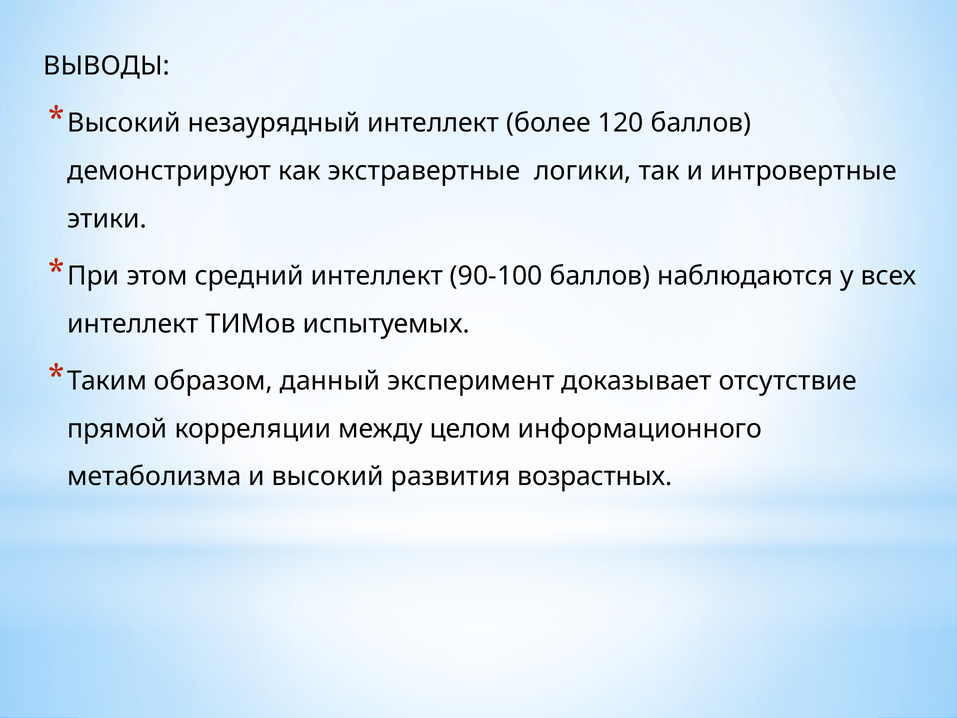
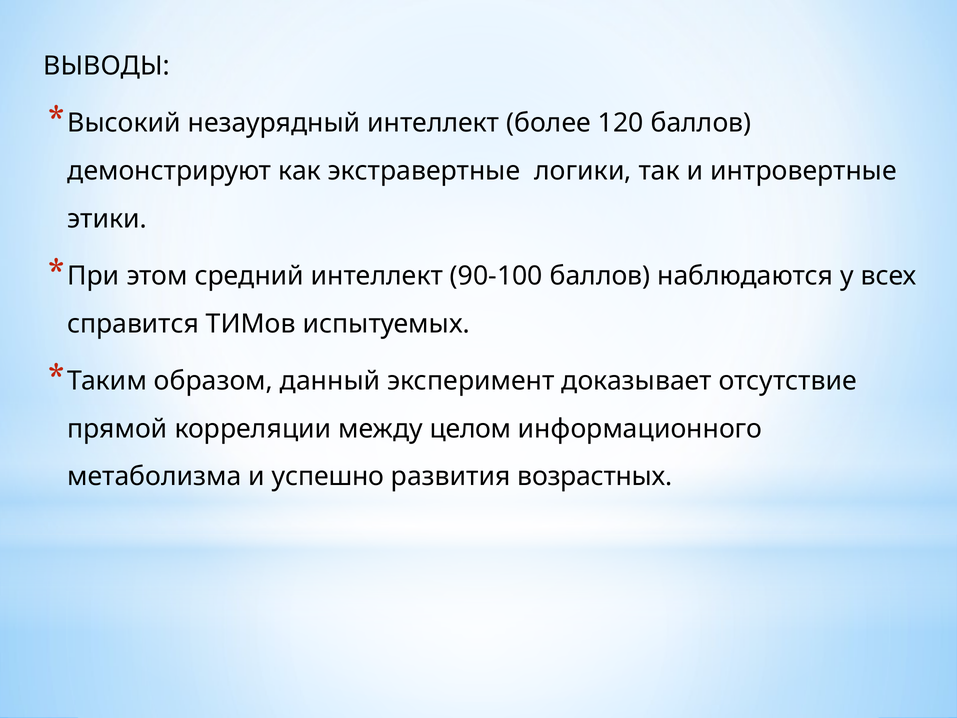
интеллект at (133, 324): интеллект -> справится
и высокий: высокий -> успешно
